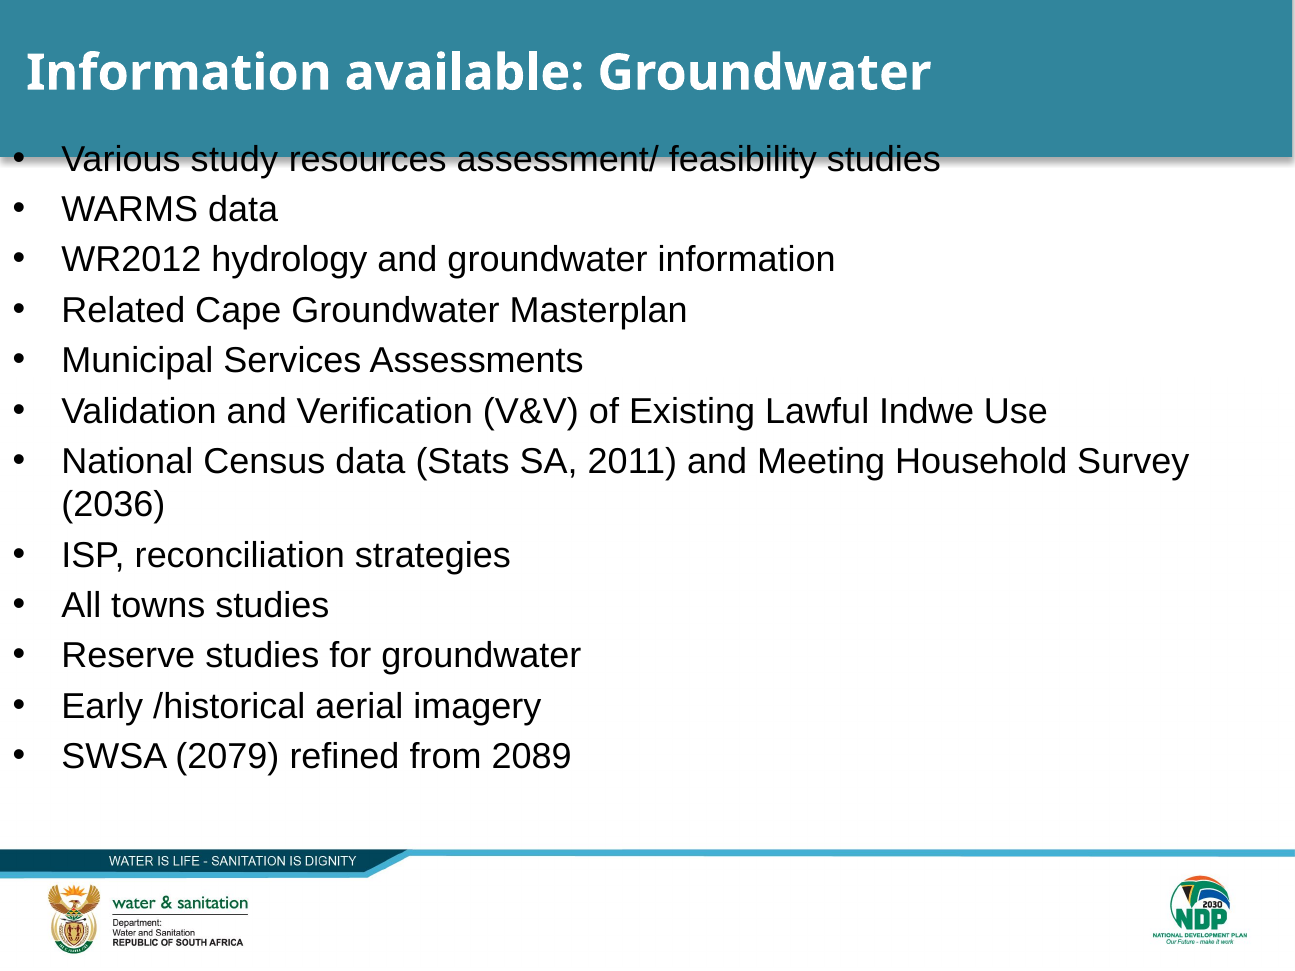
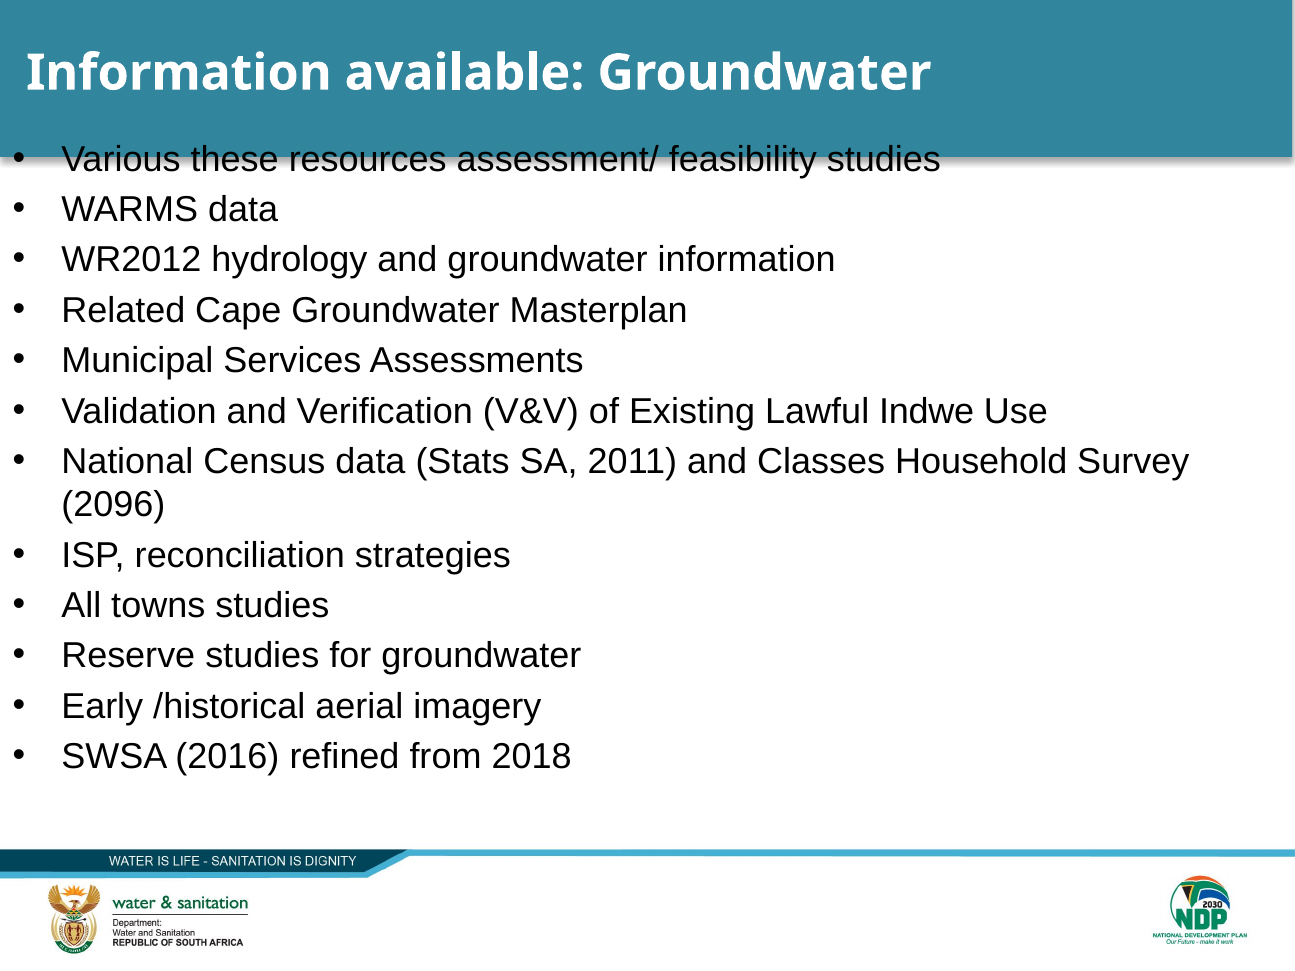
study: study -> these
Meeting: Meeting -> Classes
2036: 2036 -> 2096
2079: 2079 -> 2016
2089: 2089 -> 2018
